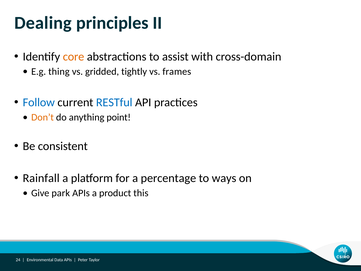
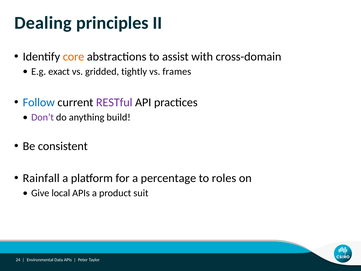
thing: thing -> exact
RESTful colour: blue -> purple
Don’t colour: orange -> purple
point: point -> build
ways: ways -> roles
park: park -> local
this: this -> suit
